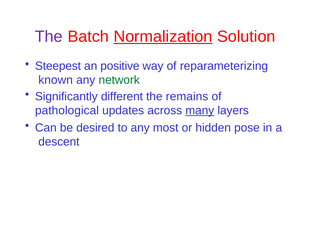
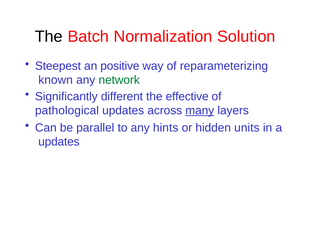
The at (49, 37) colour: purple -> black
Normalization underline: present -> none
remains: remains -> effective
desired: desired -> parallel
most: most -> hints
pose: pose -> units
descent at (59, 142): descent -> updates
